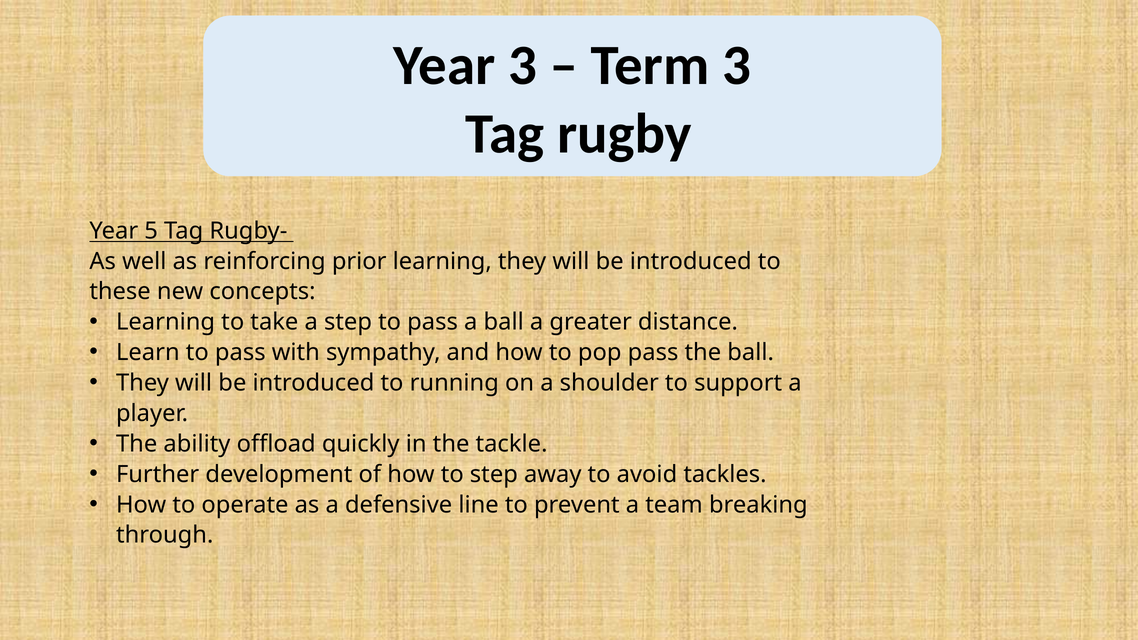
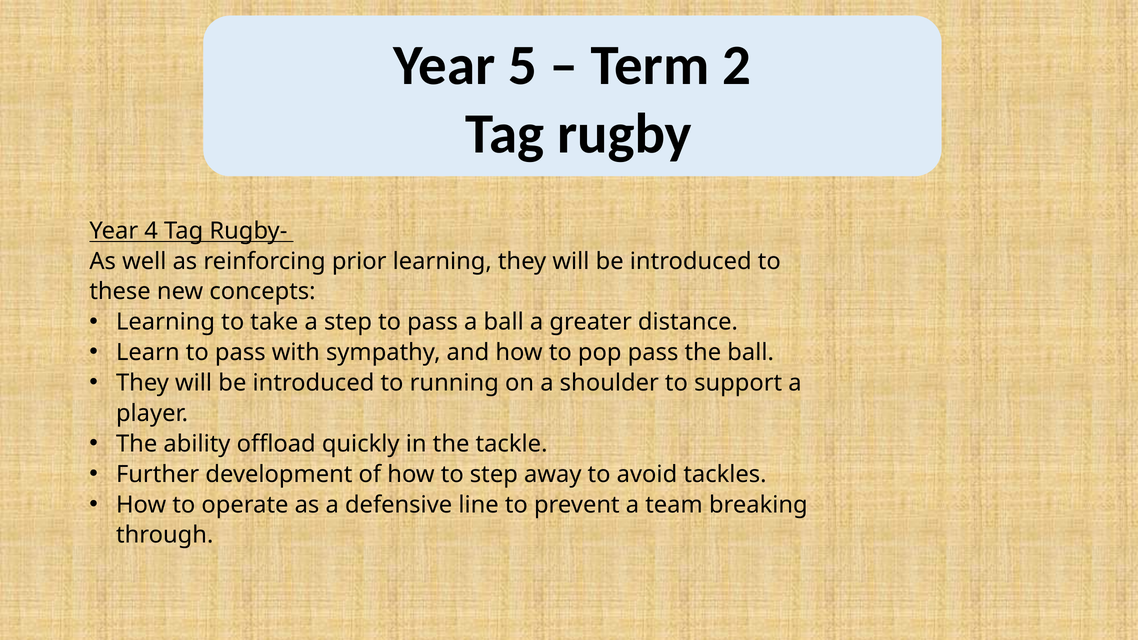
Year 3: 3 -> 5
Term 3: 3 -> 2
5: 5 -> 4
